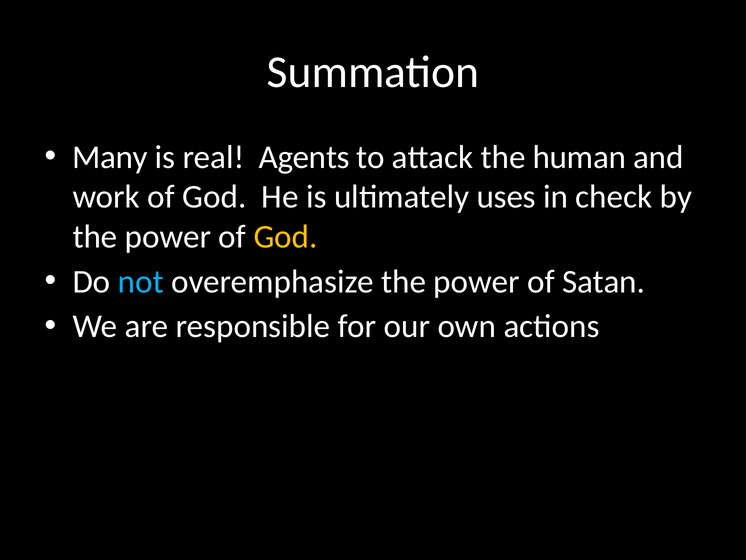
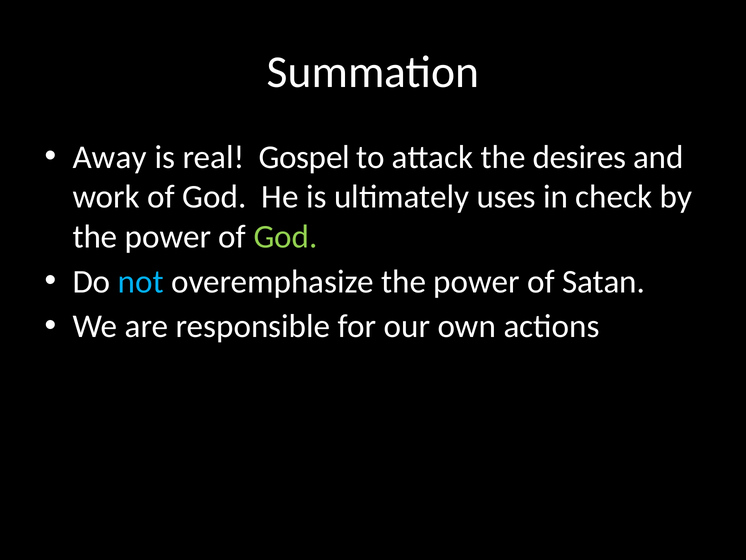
Many: Many -> Away
Agents: Agents -> Gospel
human: human -> desires
God at (286, 236) colour: yellow -> light green
